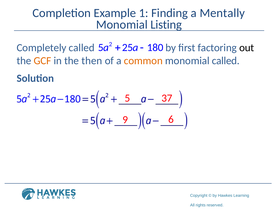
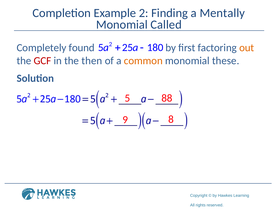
Example 1: 1 -> 2
Listing: Listing -> Called
Completely called: called -> found
out colour: black -> orange
GCF colour: orange -> red
monomial called: called -> these
37: 37 -> 88
6: 6 -> 8
